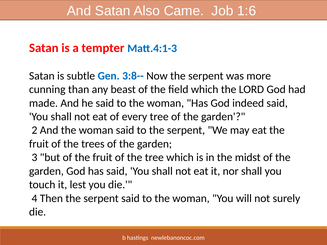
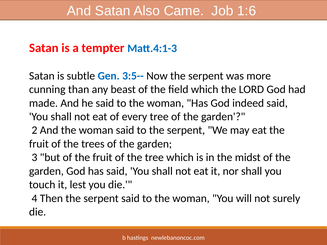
3:8--: 3:8-- -> 3:5--
